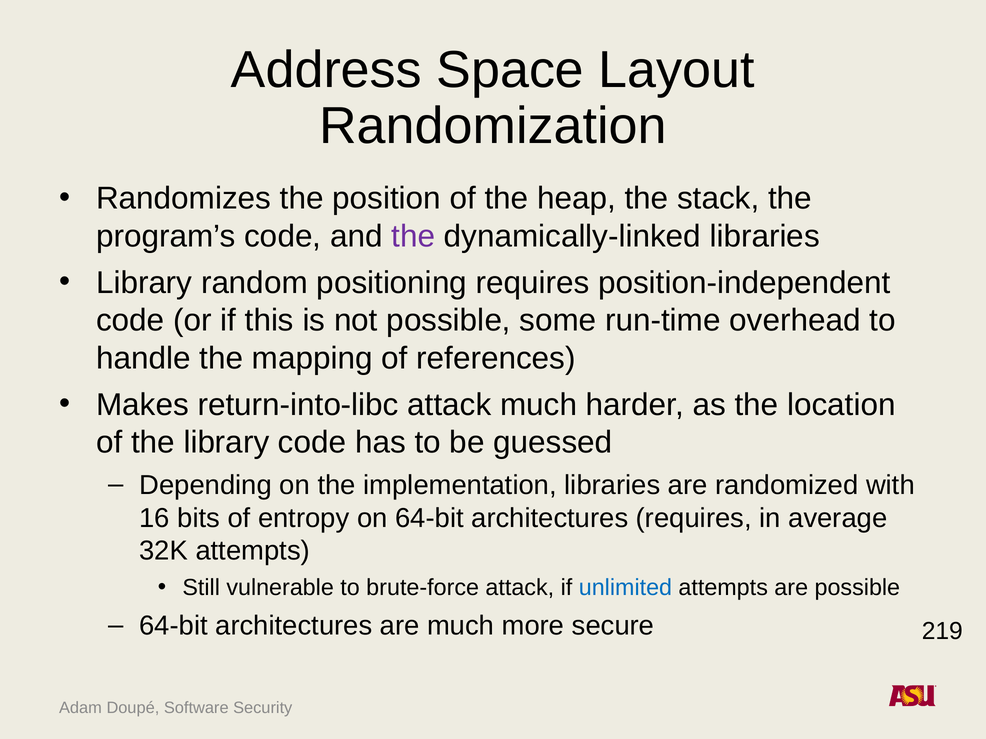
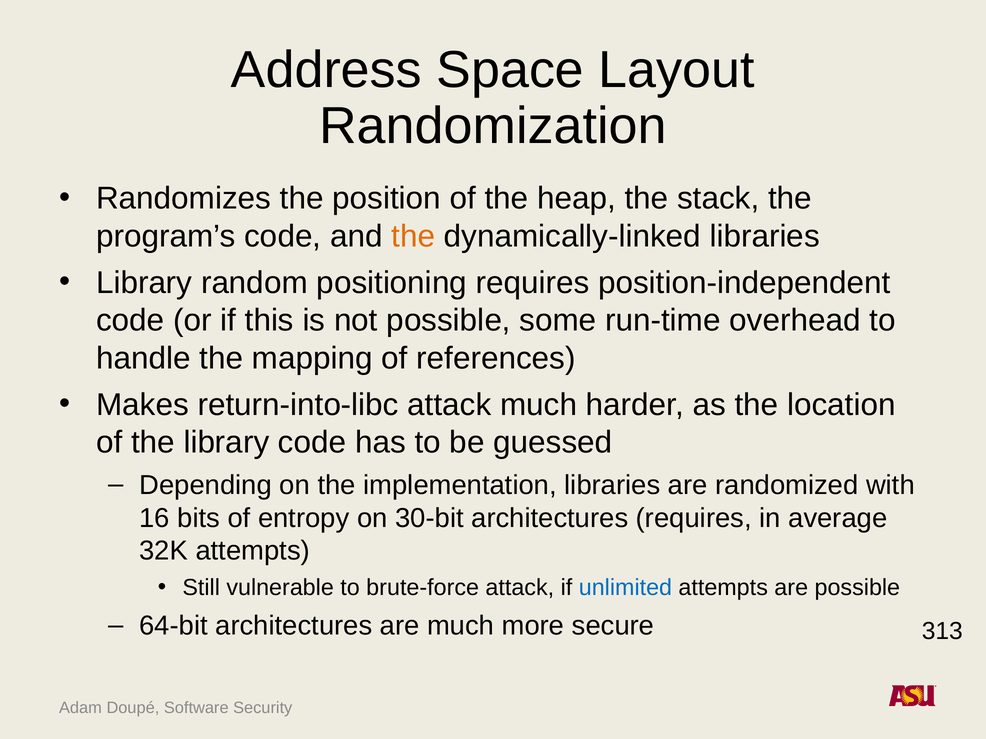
the at (413, 236) colour: purple -> orange
on 64-bit: 64-bit -> 30-bit
219: 219 -> 313
